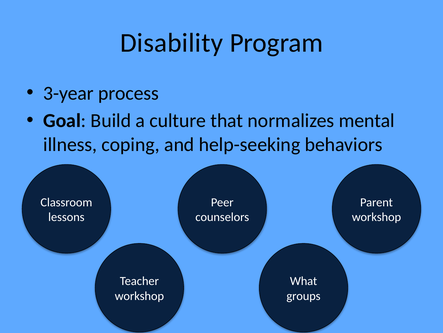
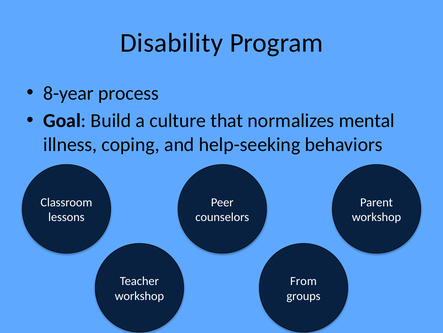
3-year: 3-year -> 8-year
What: What -> From
